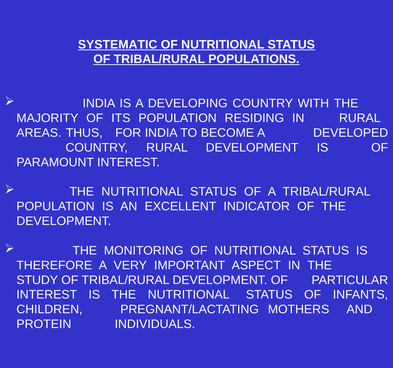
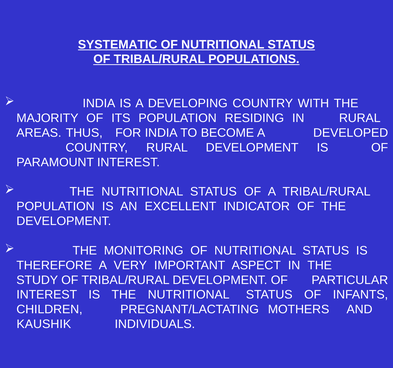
PROTEIN: PROTEIN -> KAUSHIK
